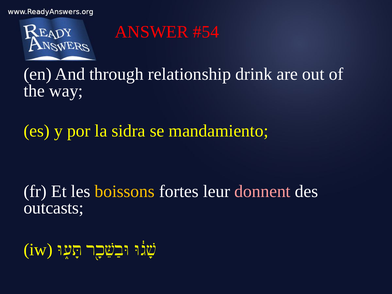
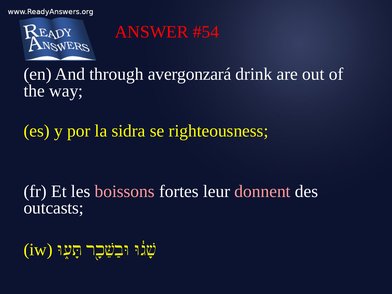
relationship: relationship -> avergonzará
mandamiento: mandamiento -> righteousness
boissons colour: yellow -> pink
